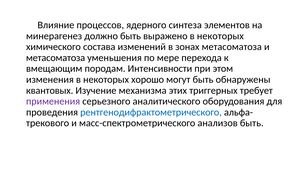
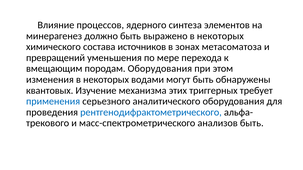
изменений: изменений -> источников
метасоматоза at (56, 58): метасоматоза -> превращений
породам Интенсивности: Интенсивности -> Оборудования
хорошо: хорошо -> водами
применения colour: purple -> blue
